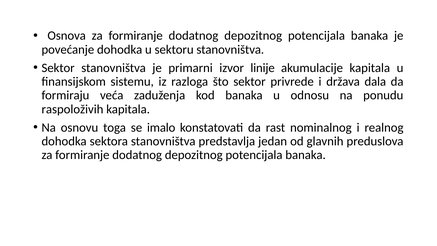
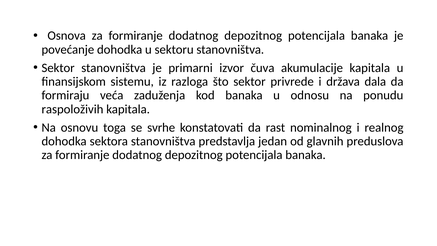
linije: linije -> čuva
imalo: imalo -> svrhe
